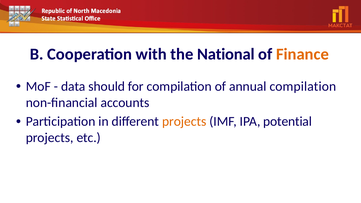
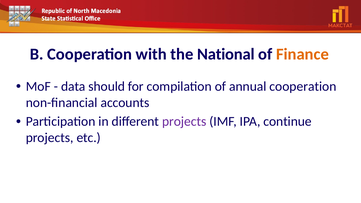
annual compilation: compilation -> cooperation
projects at (184, 122) colour: orange -> purple
potential: potential -> continue
